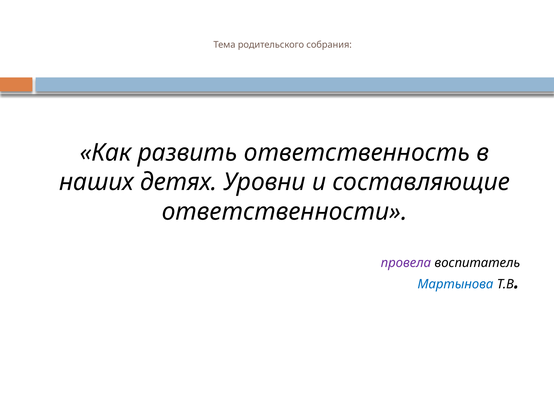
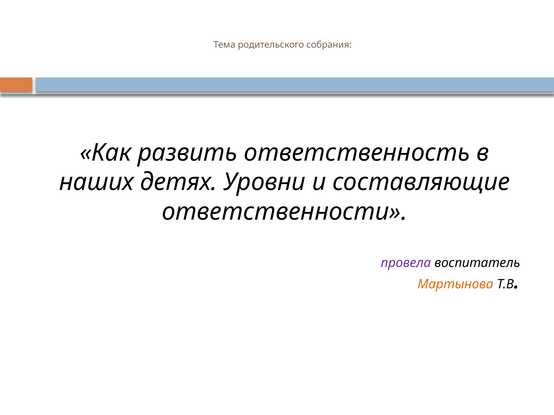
Мартынова colour: blue -> orange
